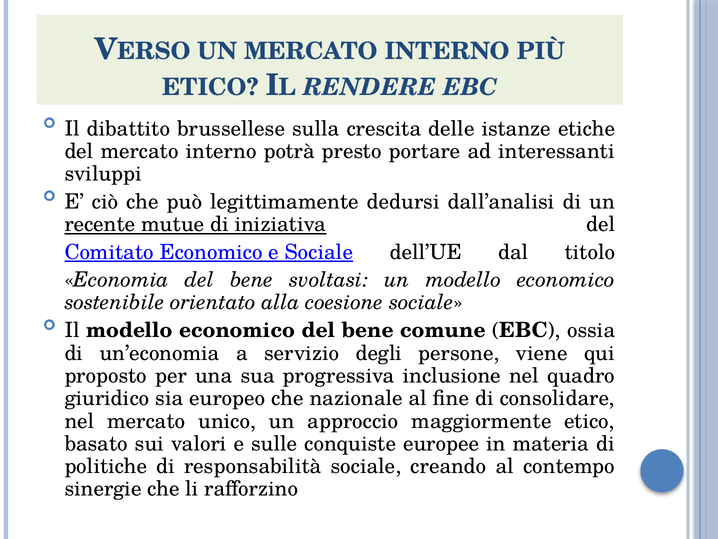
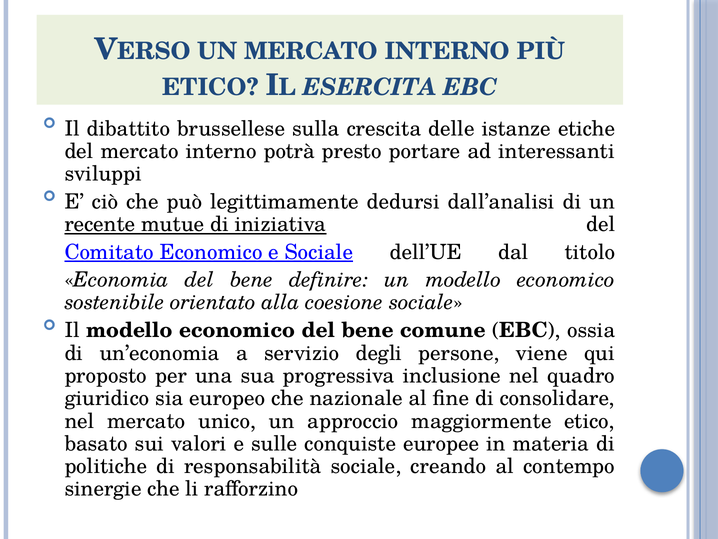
RENDERE: RENDERE -> ESERCITA
svoltasi: svoltasi -> definire
